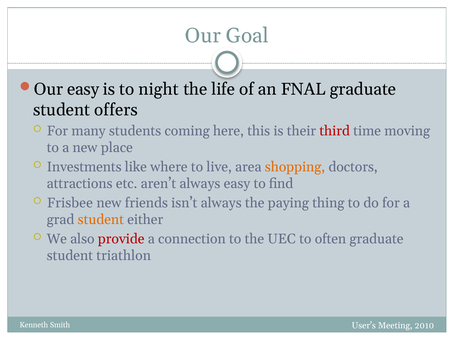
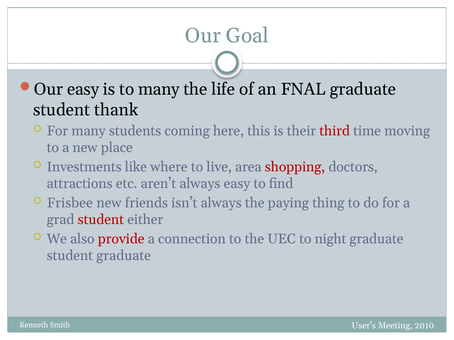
to night: night -> many
offers: offers -> thank
shopping colour: orange -> red
student at (101, 220) colour: orange -> red
often: often -> night
student triathlon: triathlon -> graduate
